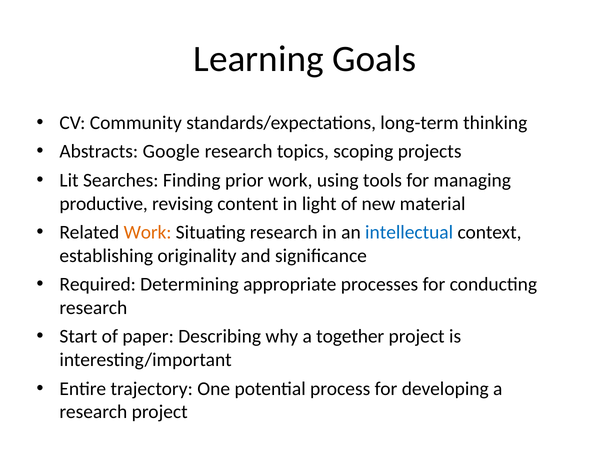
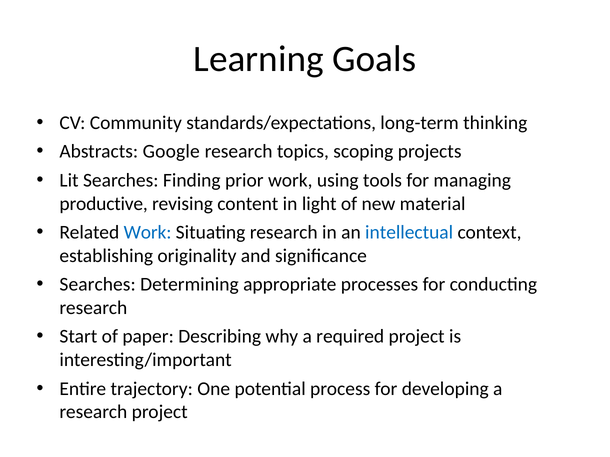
Work at (148, 233) colour: orange -> blue
Required at (98, 285): Required -> Searches
together: together -> required
